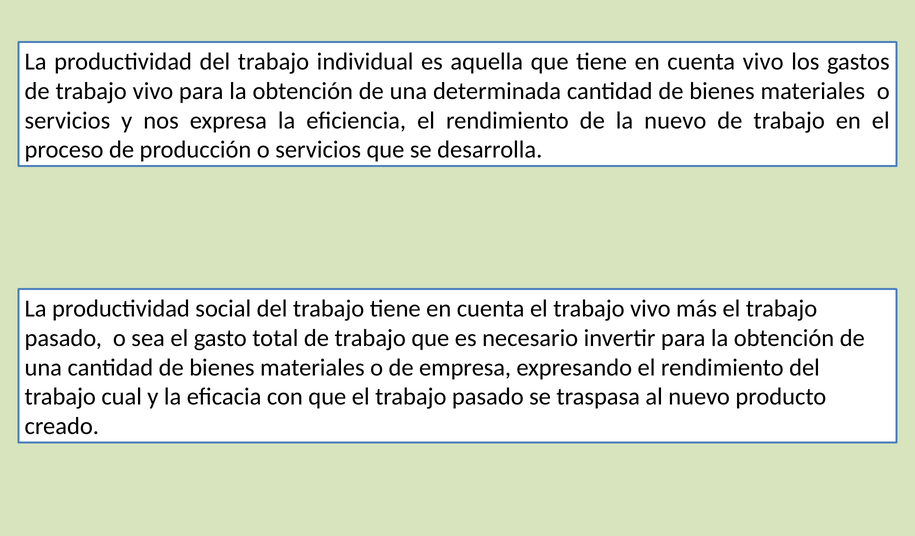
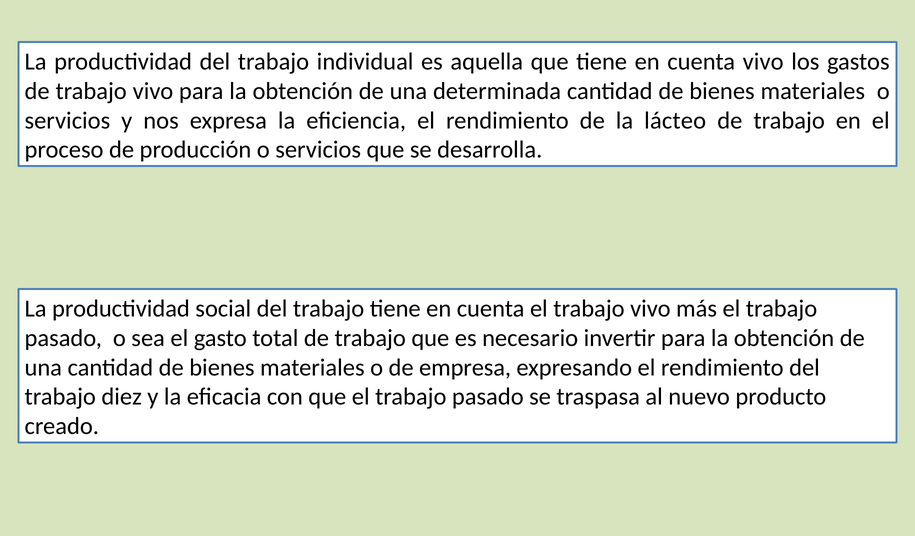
la nuevo: nuevo -> lácteo
cual: cual -> diez
